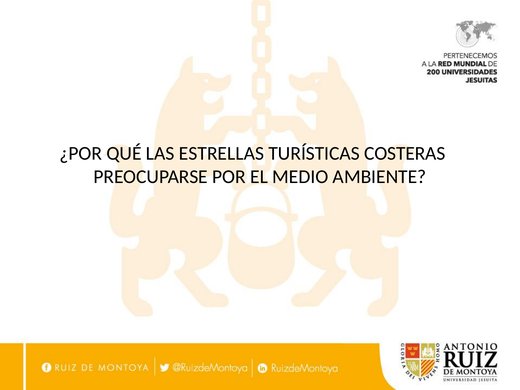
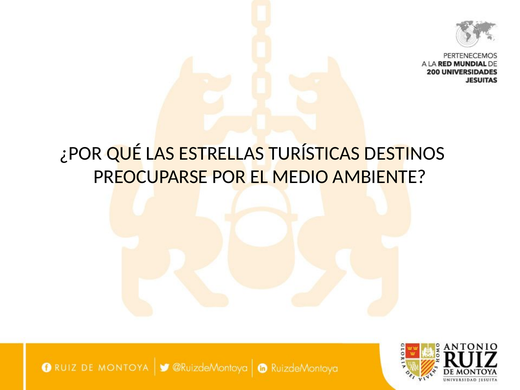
COSTERAS: COSTERAS -> DESTINOS
